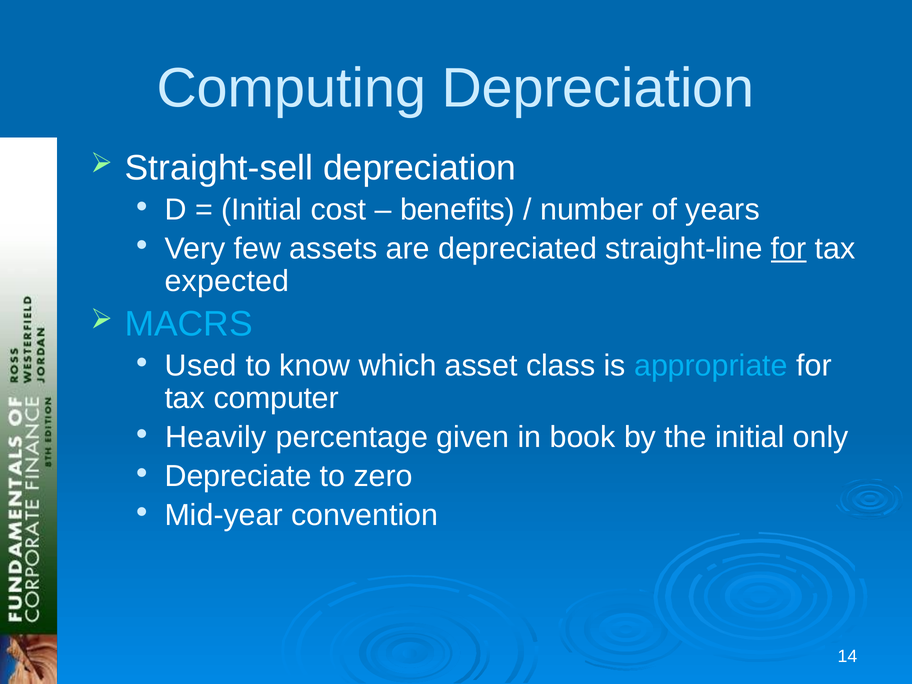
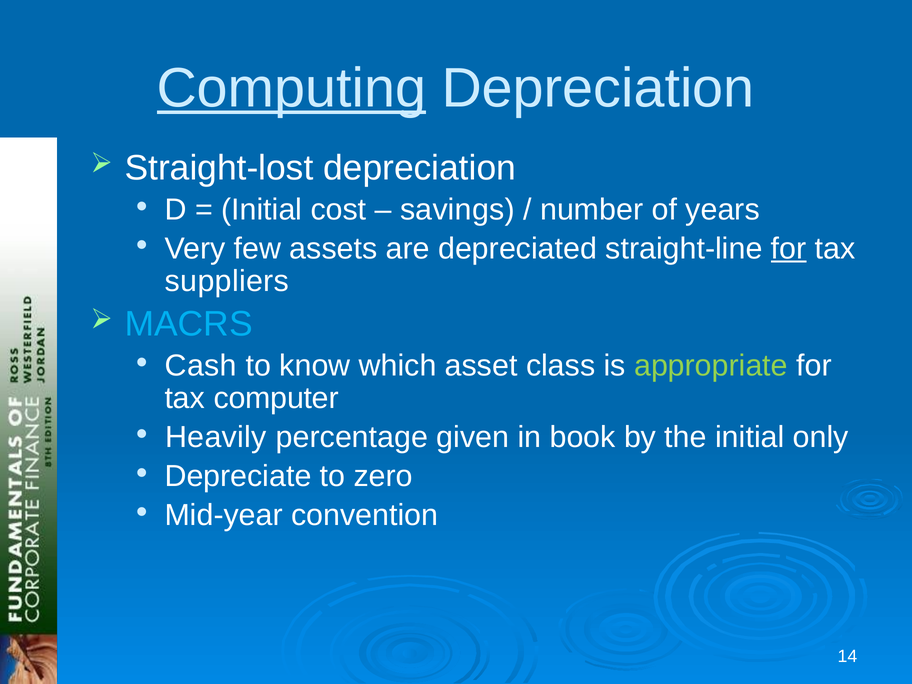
Computing underline: none -> present
Straight-sell: Straight-sell -> Straight-lost
benefits: benefits -> savings
expected: expected -> suppliers
Used: Used -> Cash
appropriate colour: light blue -> light green
